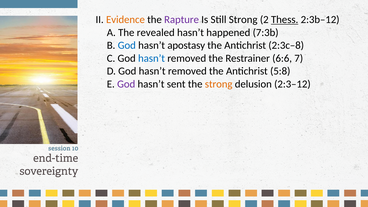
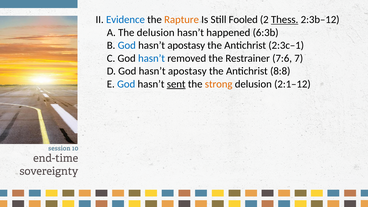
Evidence colour: orange -> blue
Rapture colour: purple -> orange
Still Strong: Strong -> Fooled
The revealed: revealed -> delusion
7:3b: 7:3b -> 6:3b
2:3c–8: 2:3c–8 -> 2:3c–1
6:6: 6:6 -> 7:6
D God hasn’t removed: removed -> apostasy
5:8: 5:8 -> 8:8
God at (126, 84) colour: purple -> blue
sent underline: none -> present
2:3–12: 2:3–12 -> 2:1–12
